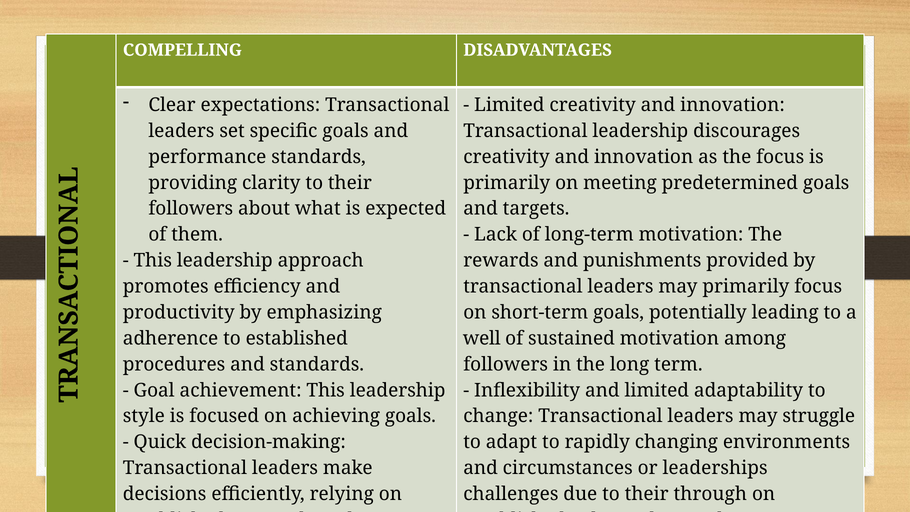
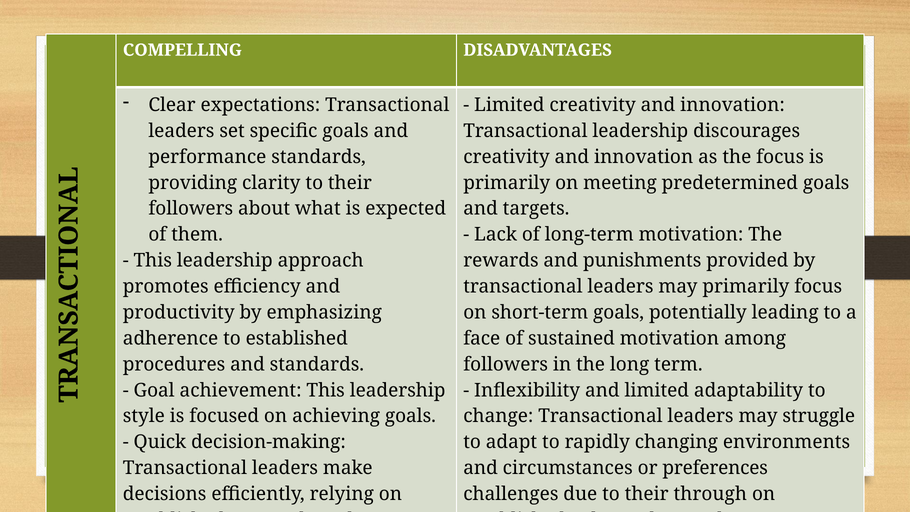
well: well -> face
leaderships: leaderships -> preferences
